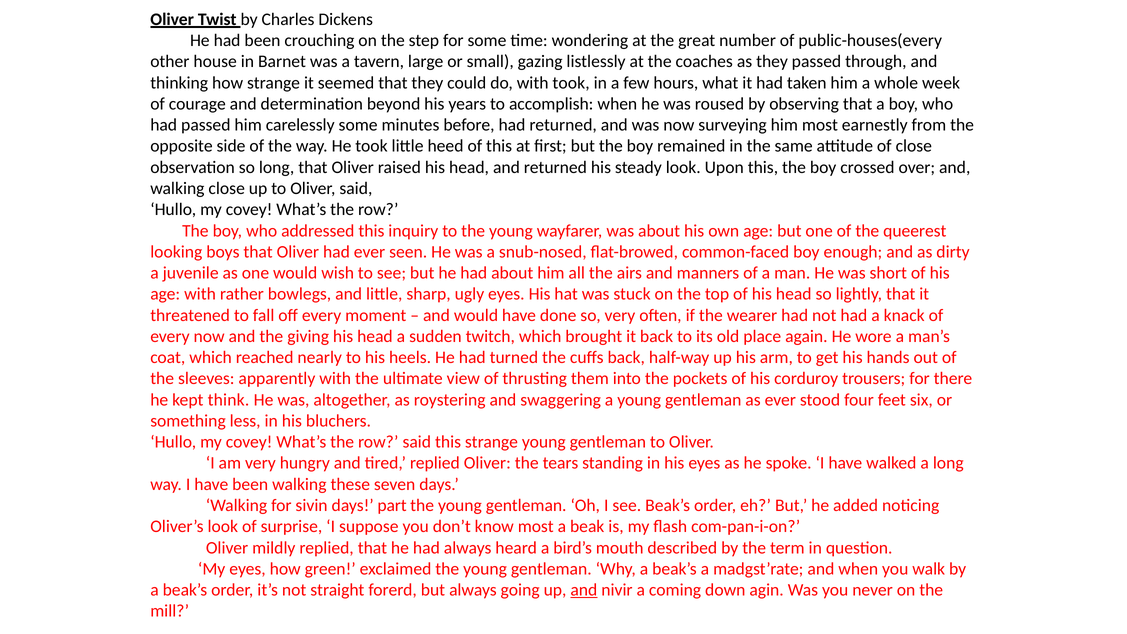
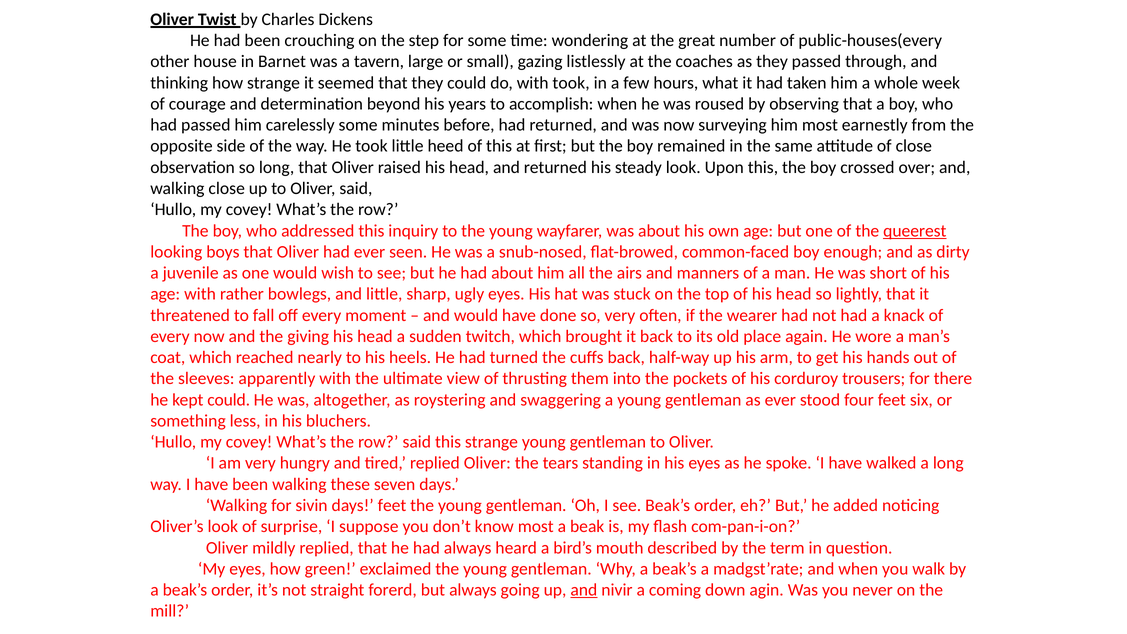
queerest underline: none -> present
kept think: think -> could
days part: part -> feet
